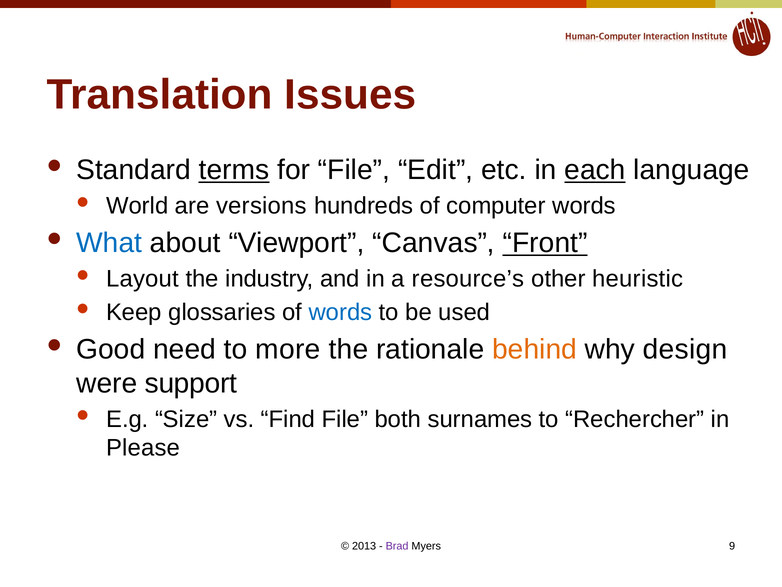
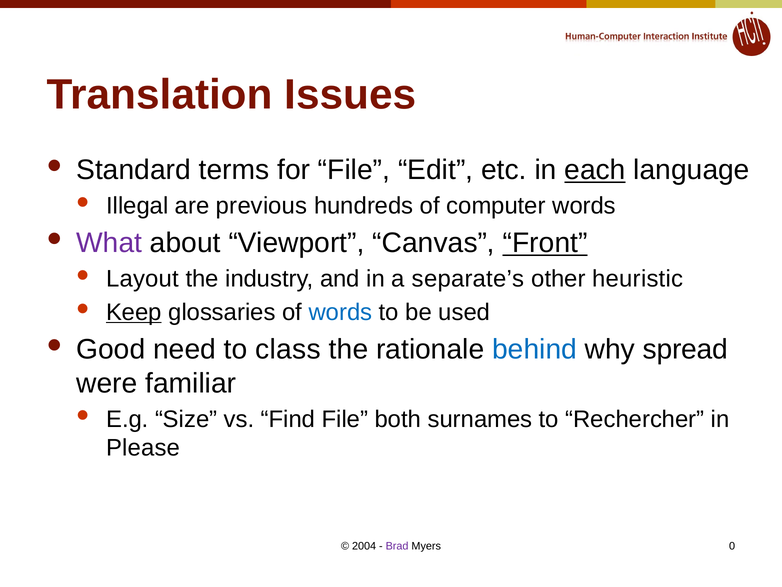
terms underline: present -> none
World: World -> Illegal
versions: versions -> previous
What colour: blue -> purple
resource’s: resource’s -> separate’s
Keep underline: none -> present
more: more -> class
behind colour: orange -> blue
design: design -> spread
support: support -> familiar
2013: 2013 -> 2004
9: 9 -> 0
